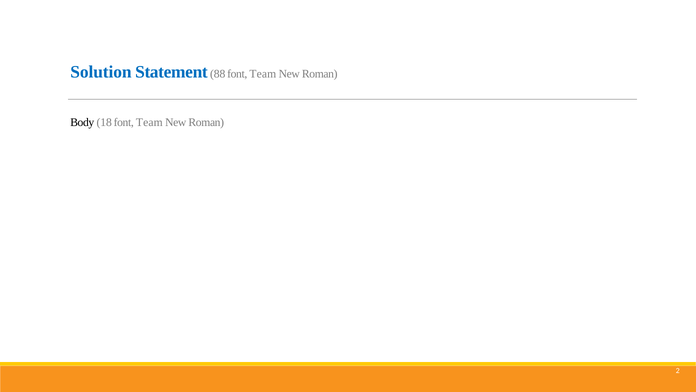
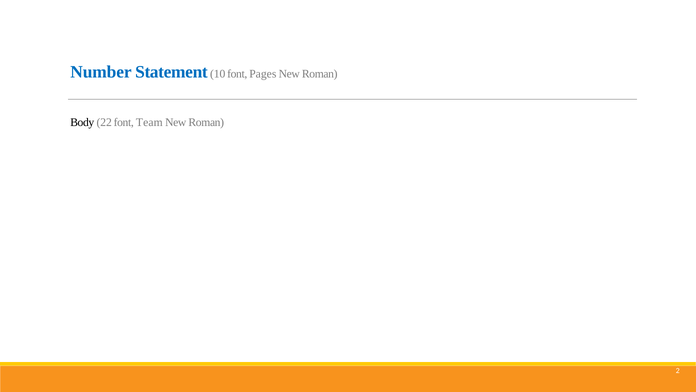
Solution: Solution -> Number
88: 88 -> 10
Team at (263, 74): Team -> Pages
18: 18 -> 22
